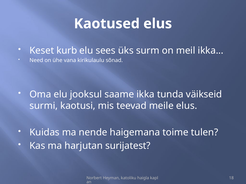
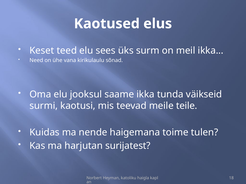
kurb: kurb -> teed
meile elus: elus -> teile
